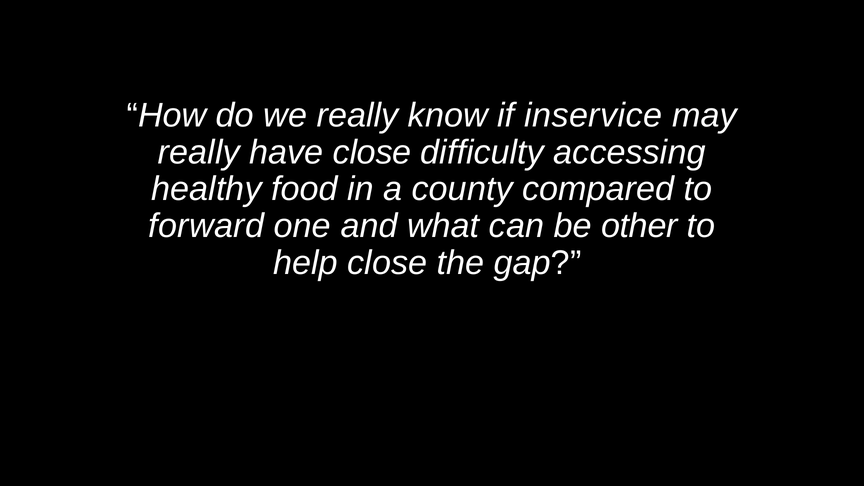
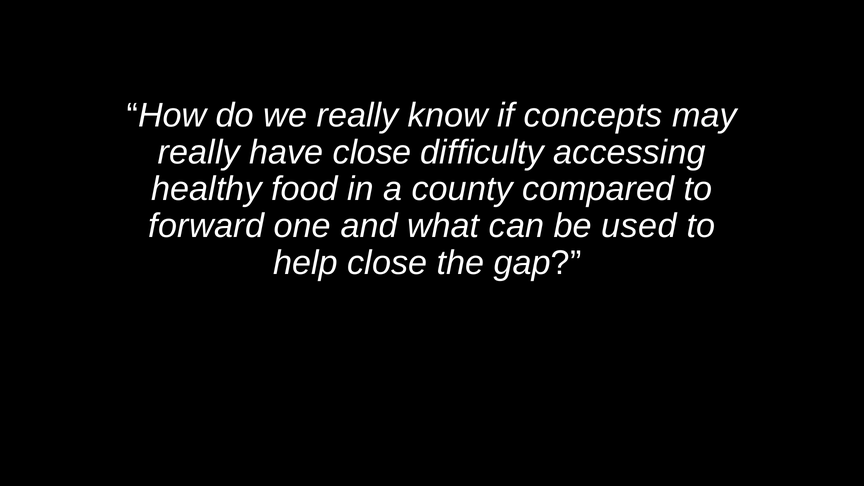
inservice: inservice -> concepts
other: other -> used
